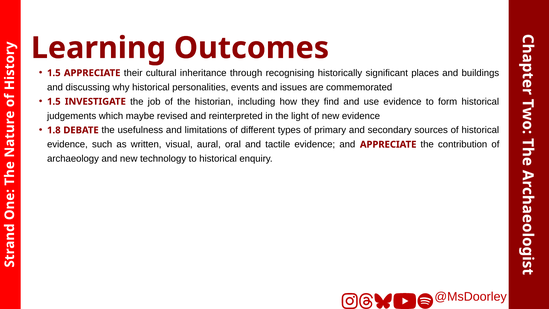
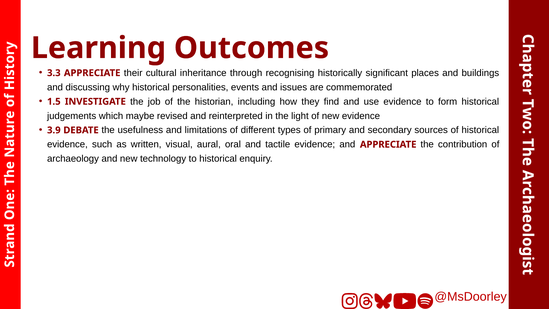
1.5 at (54, 73): 1.5 -> 3.3
1.8: 1.8 -> 3.9
